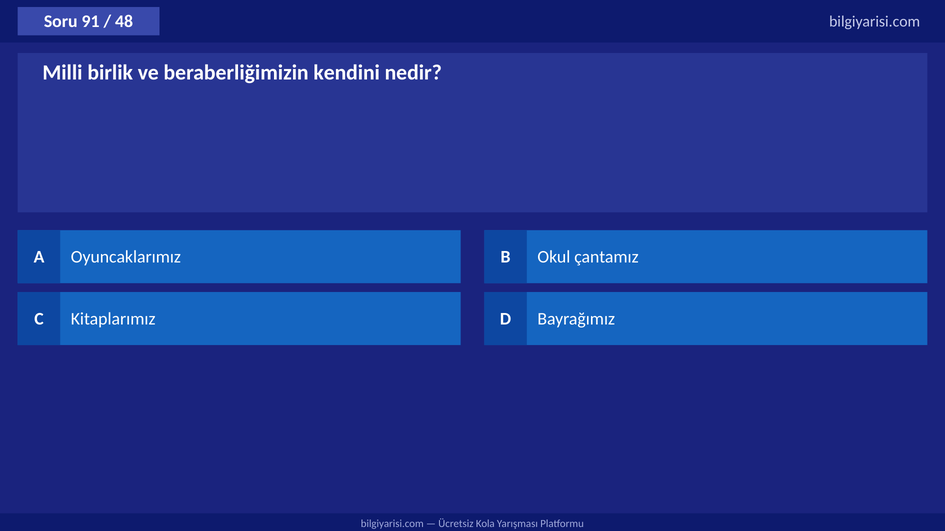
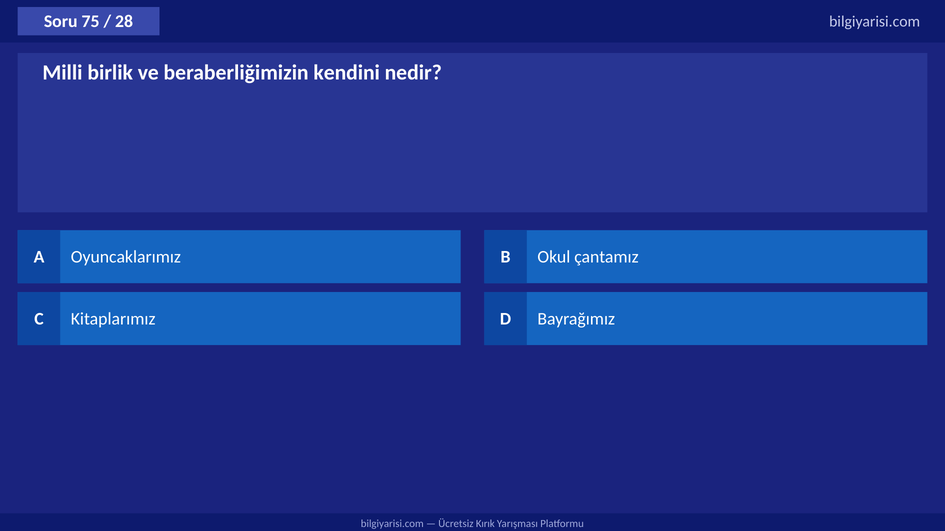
91: 91 -> 75
48: 48 -> 28
Kola: Kola -> Kırık
